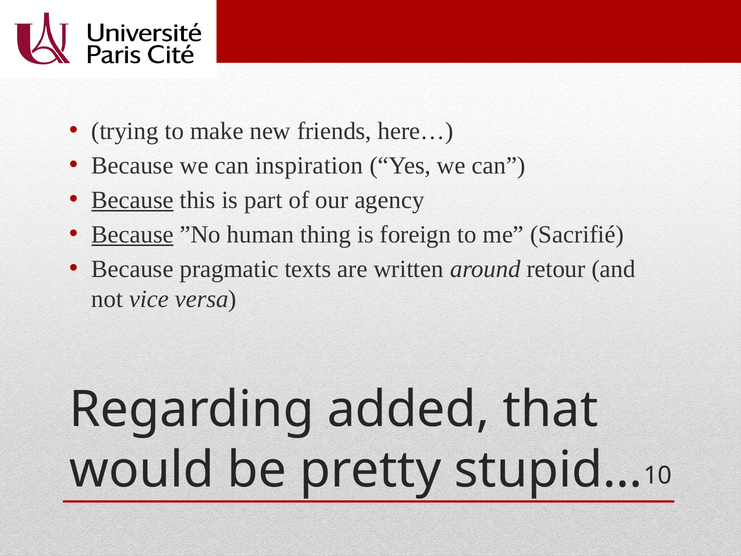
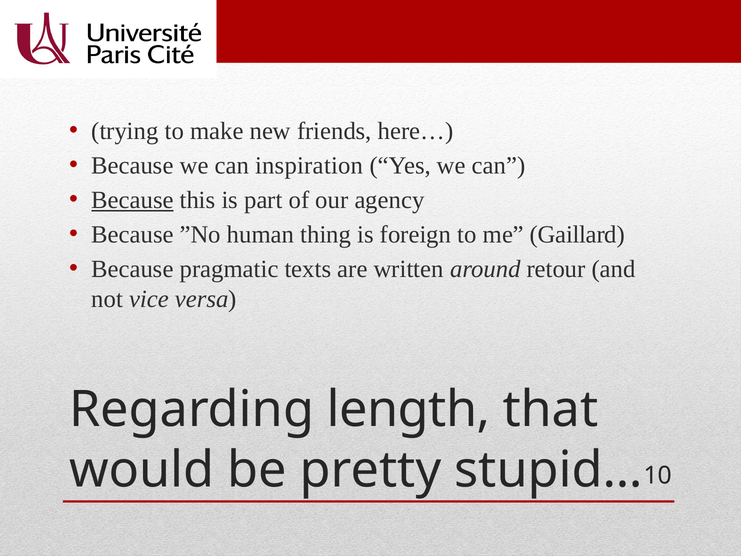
Because at (132, 235) underline: present -> none
Sacrifié: Sacrifié -> Gaillard
added: added -> length
